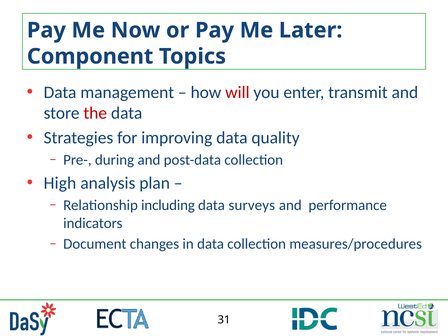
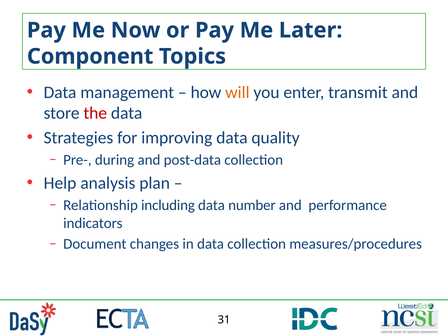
will colour: red -> orange
High: High -> Help
surveys: surveys -> number
